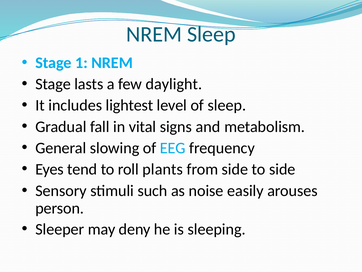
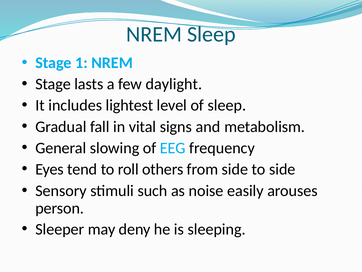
plants: plants -> others
